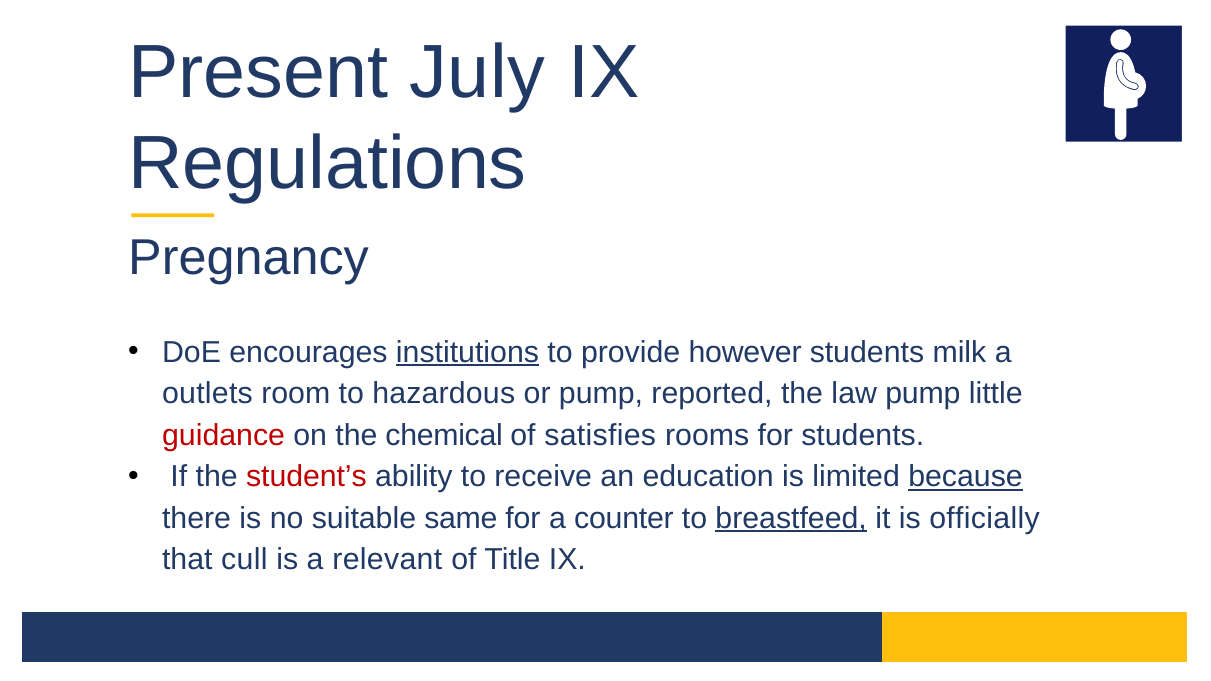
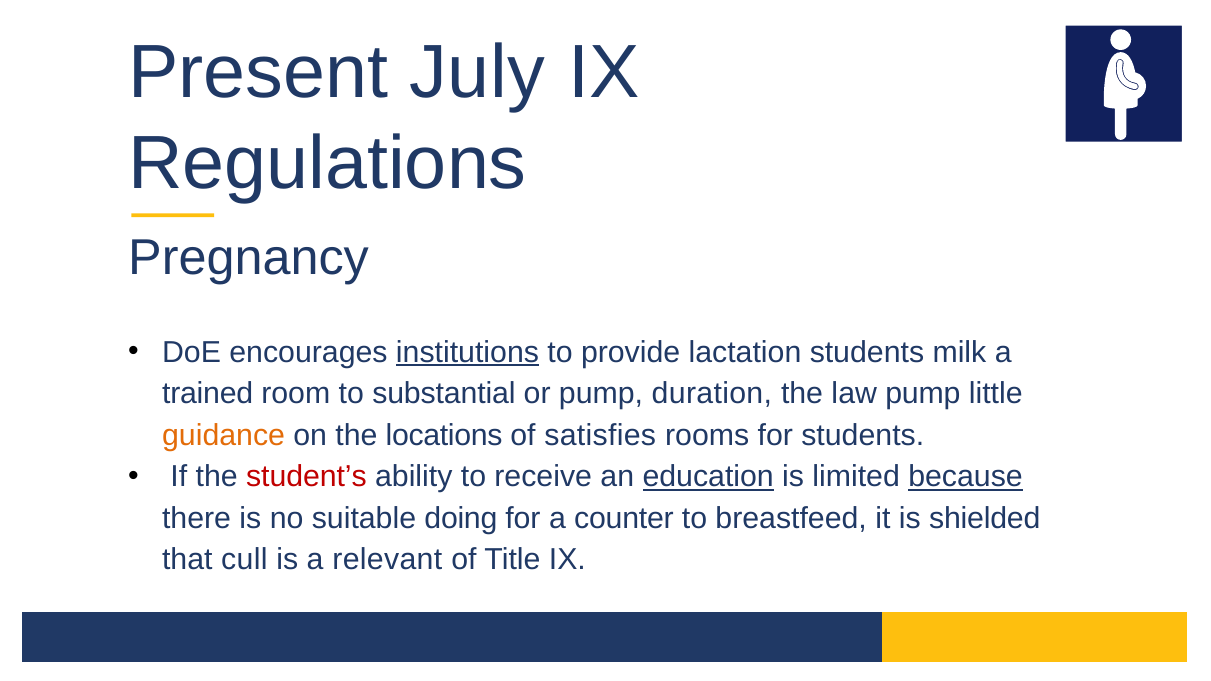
however: however -> lactation
outlets: outlets -> trained
hazardous: hazardous -> substantial
reported: reported -> duration
guidance colour: red -> orange
chemical: chemical -> locations
education underline: none -> present
same: same -> doing
breastfeed underline: present -> none
officially: officially -> shielded
